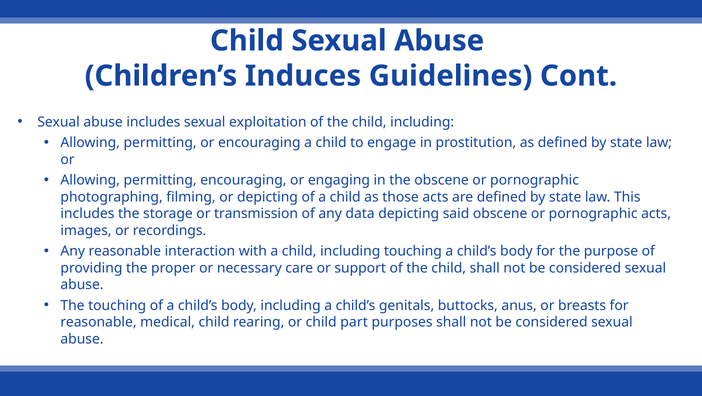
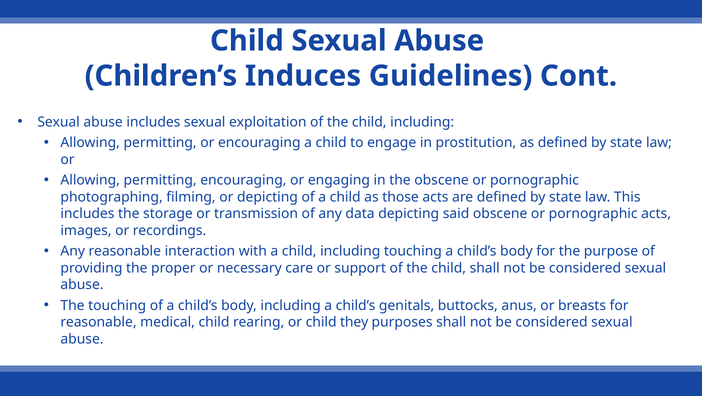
part: part -> they
